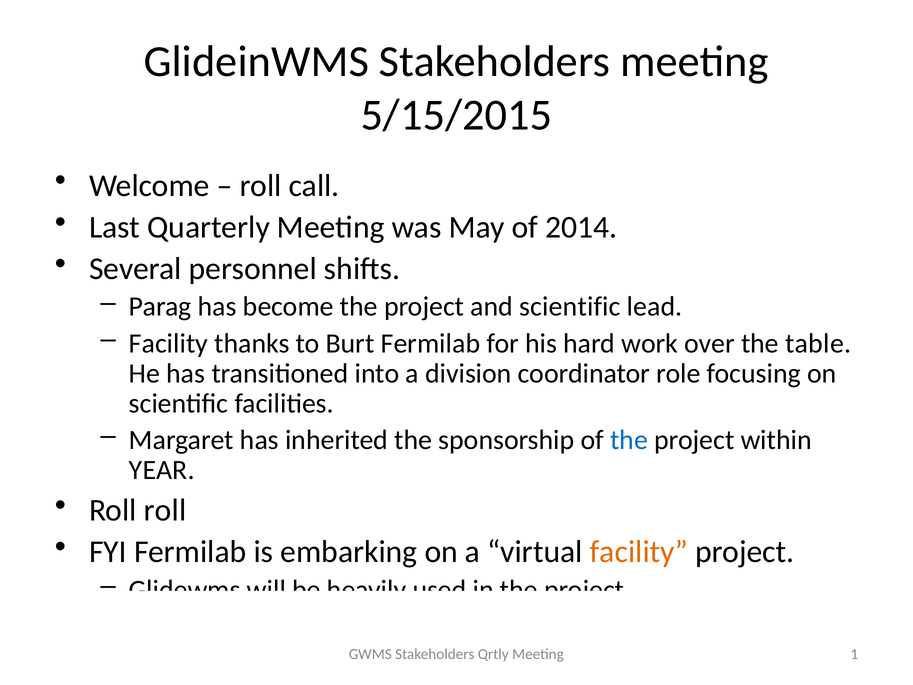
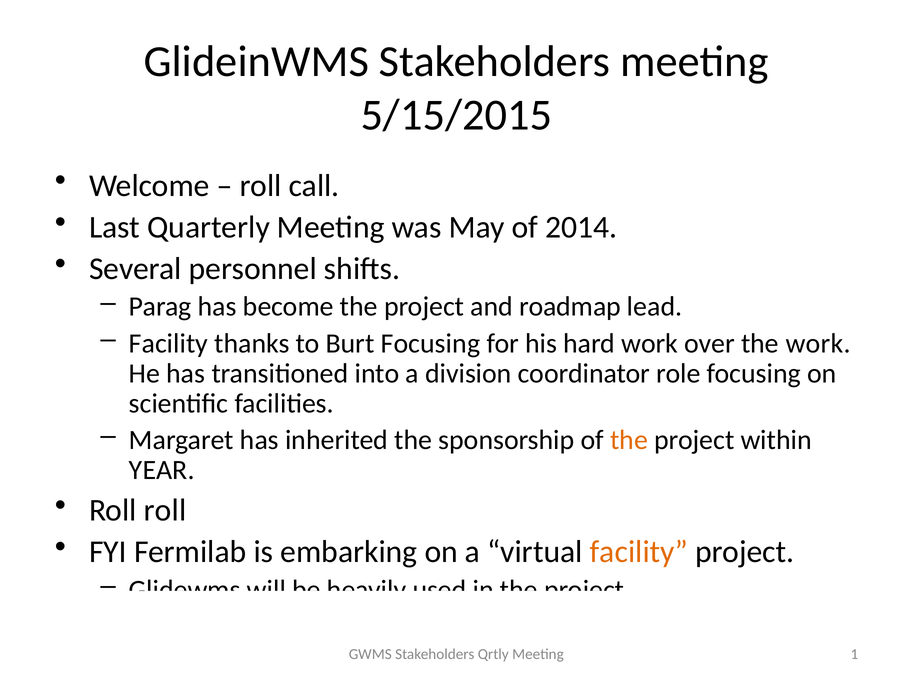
and scientific: scientific -> roadmap
Burt Fermilab: Fermilab -> Focusing
the table: table -> work
the at (629, 440) colour: blue -> orange
